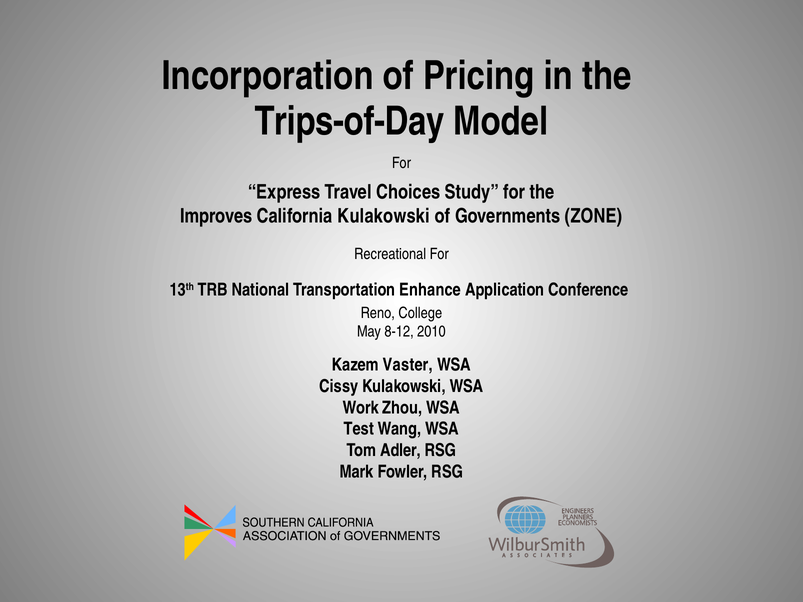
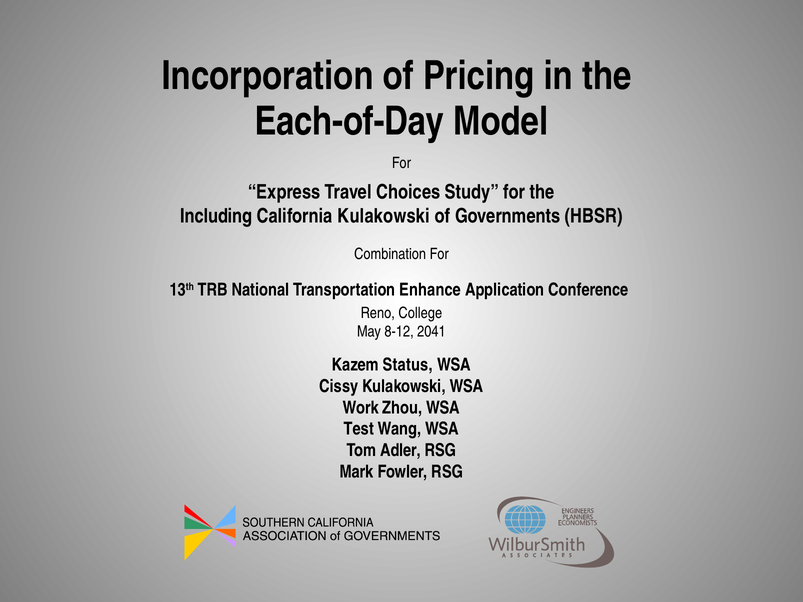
Trips-of-Day: Trips-of-Day -> Each-of-Day
Improves: Improves -> Including
ZONE: ZONE -> HBSR
Recreational: Recreational -> Combination
2010: 2010 -> 2041
Vaster: Vaster -> Status
